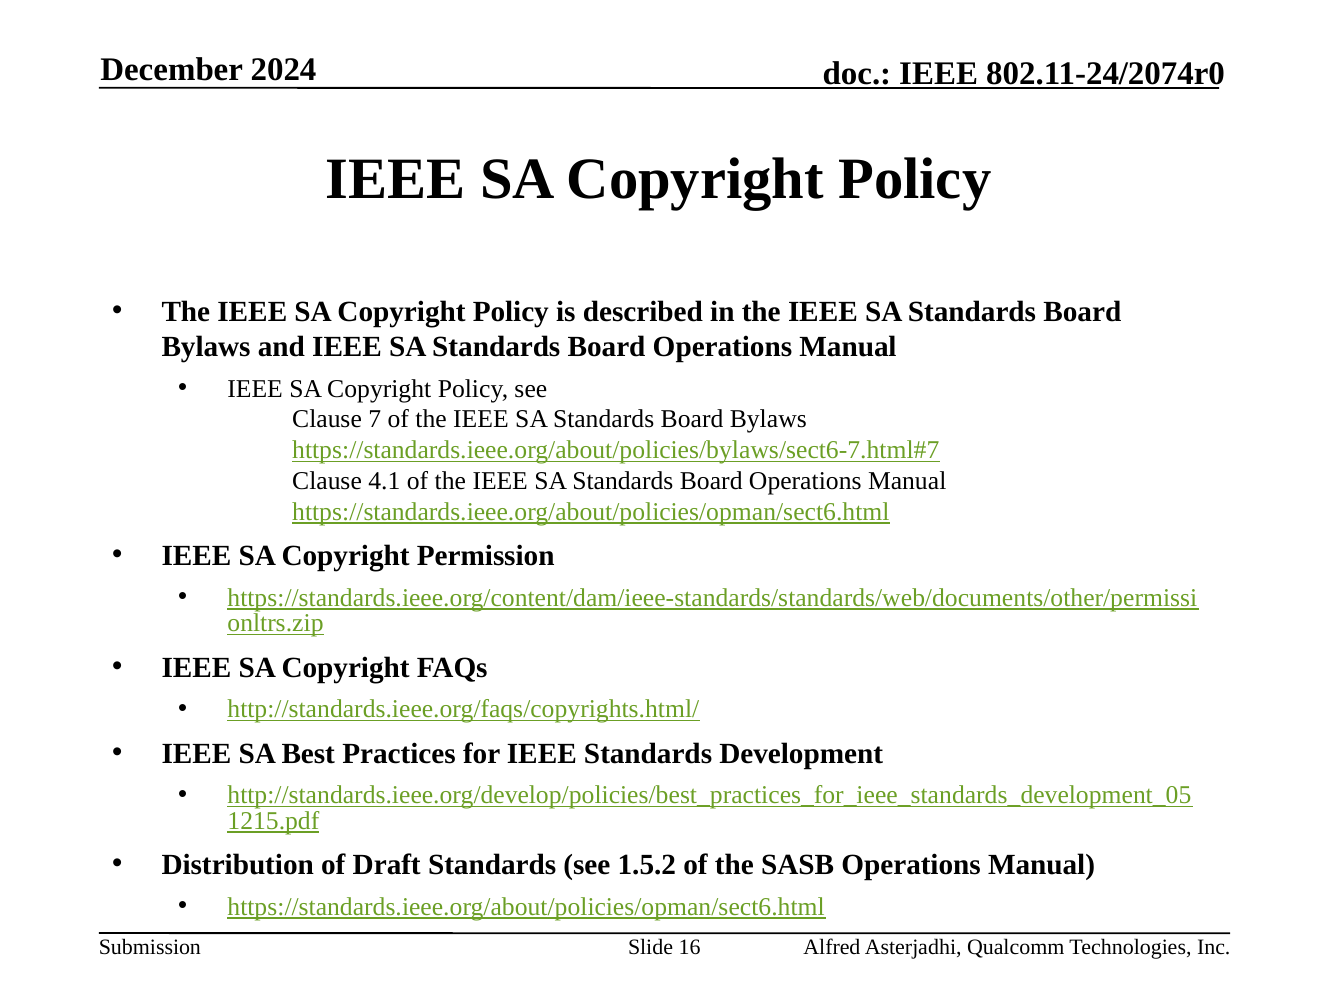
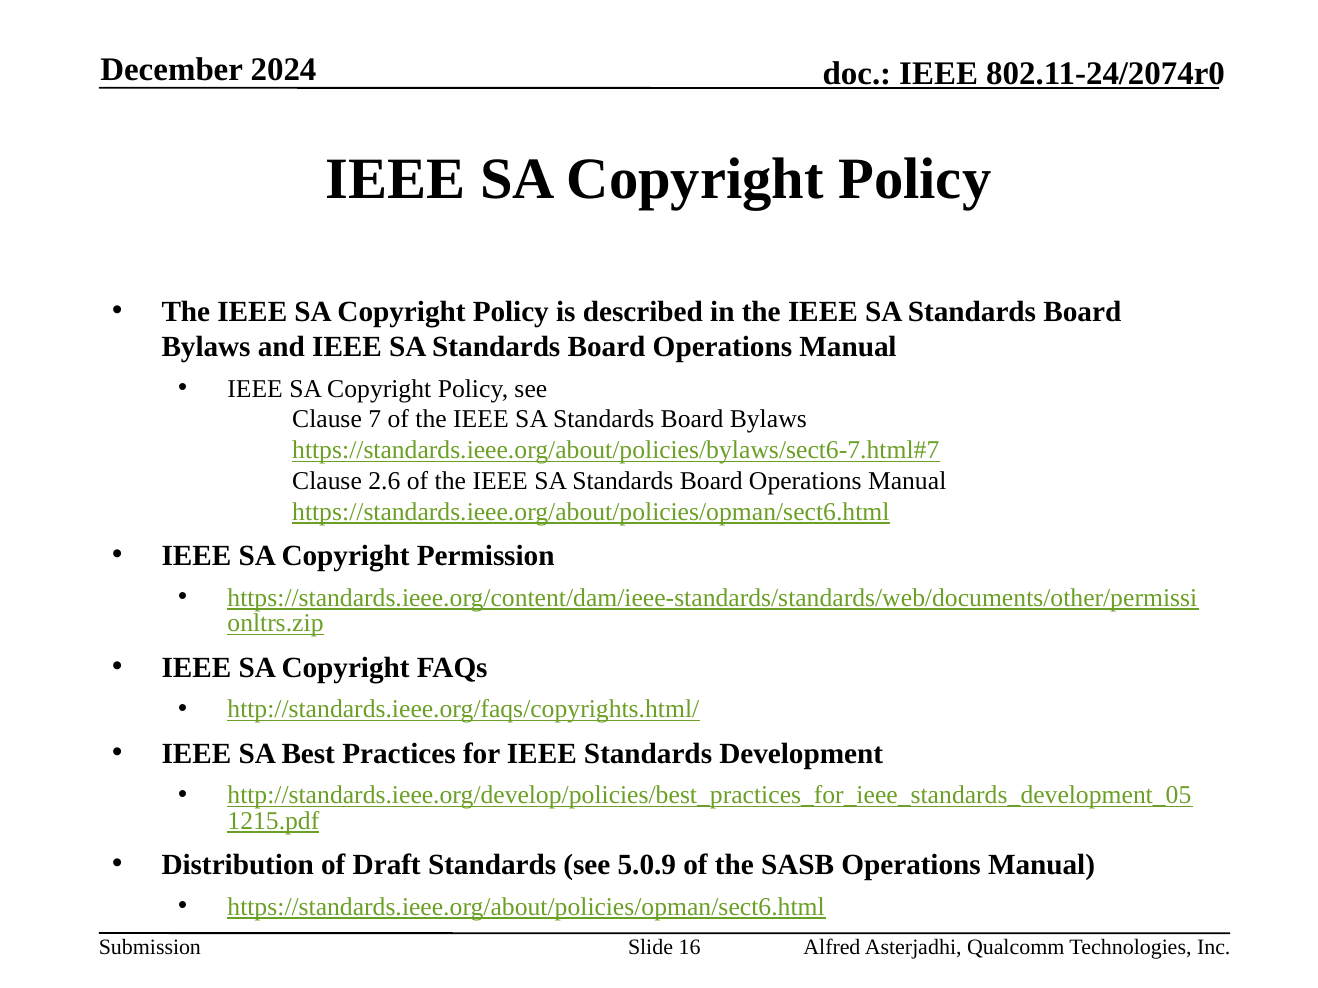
4.1: 4.1 -> 2.6
1.5.2: 1.5.2 -> 5.0.9
